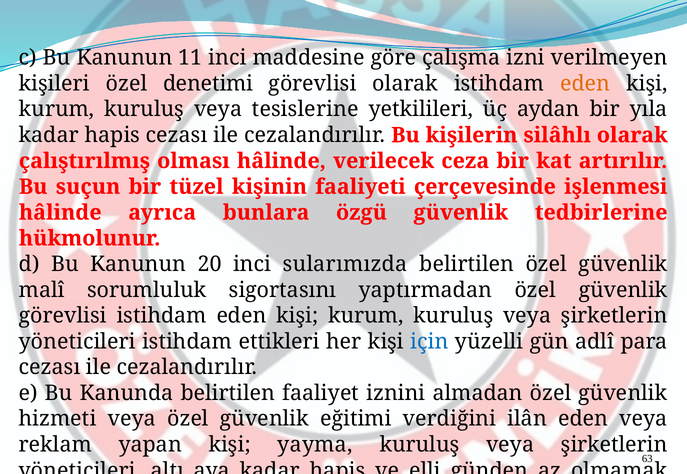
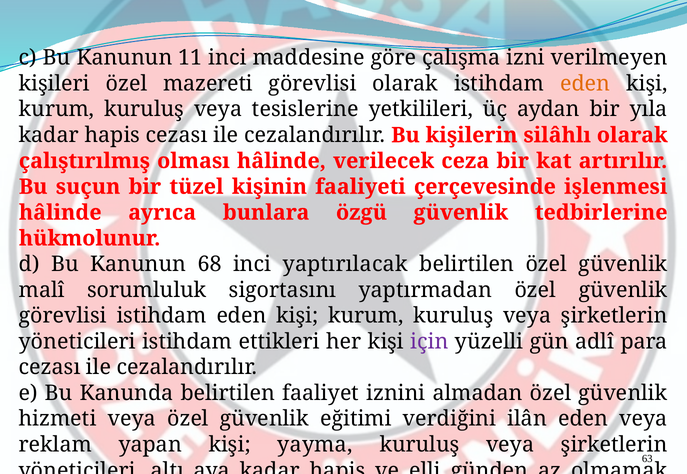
denetimi: denetimi -> mazereti
20: 20 -> 68
sularımızda: sularımızda -> yaptırılacak
için colour: blue -> purple
